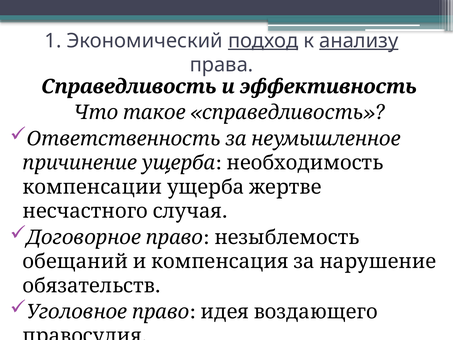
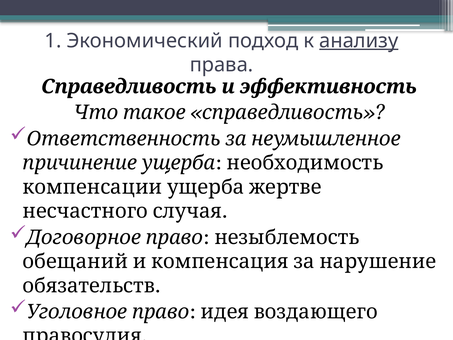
подход underline: present -> none
